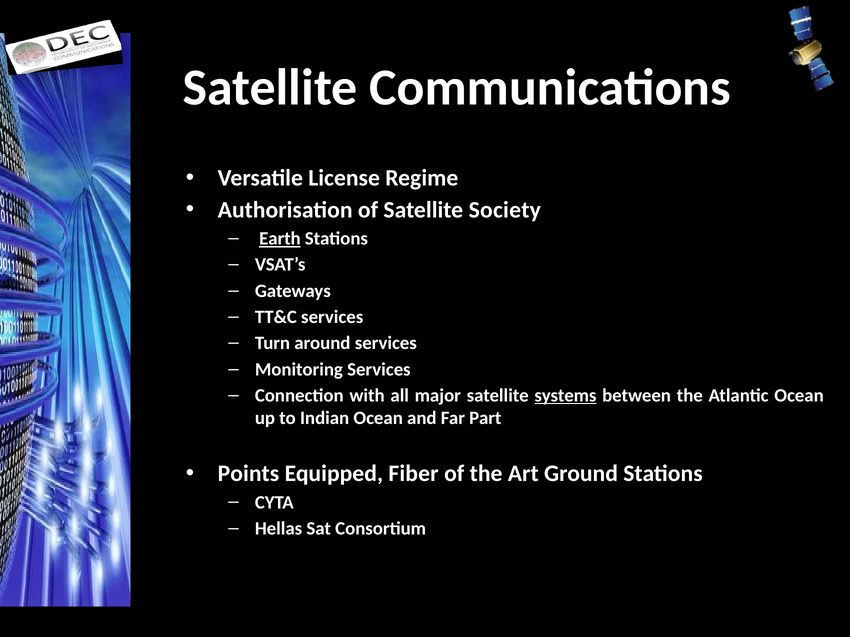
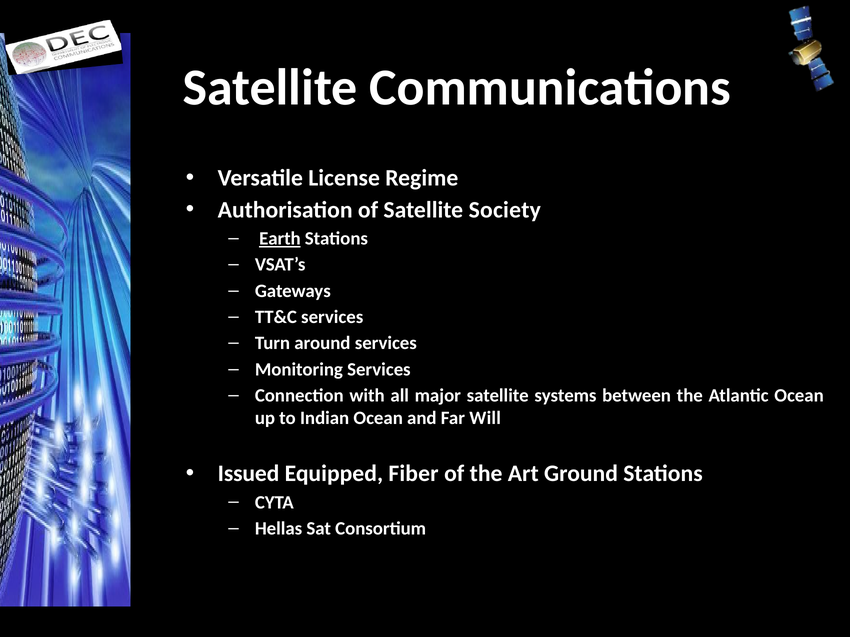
systems underline: present -> none
Part: Part -> Will
Points: Points -> Issued
